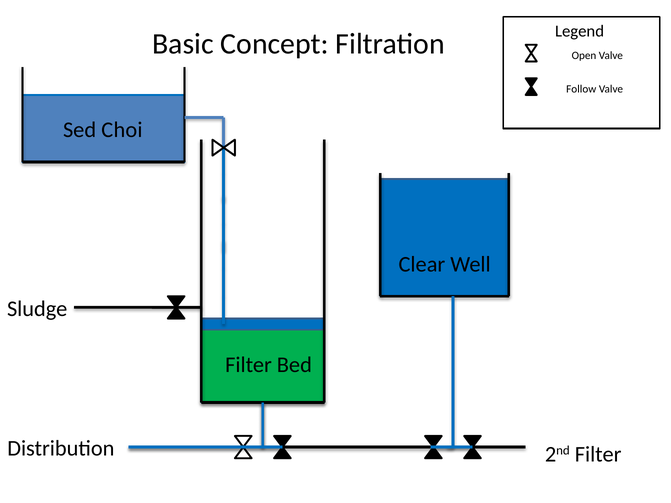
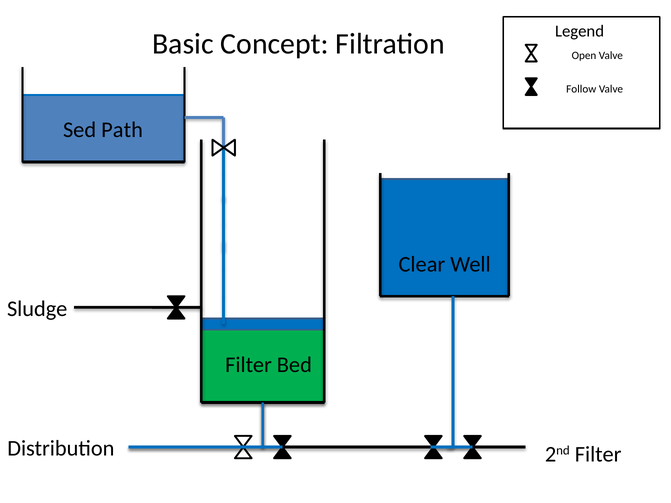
Choi: Choi -> Path
